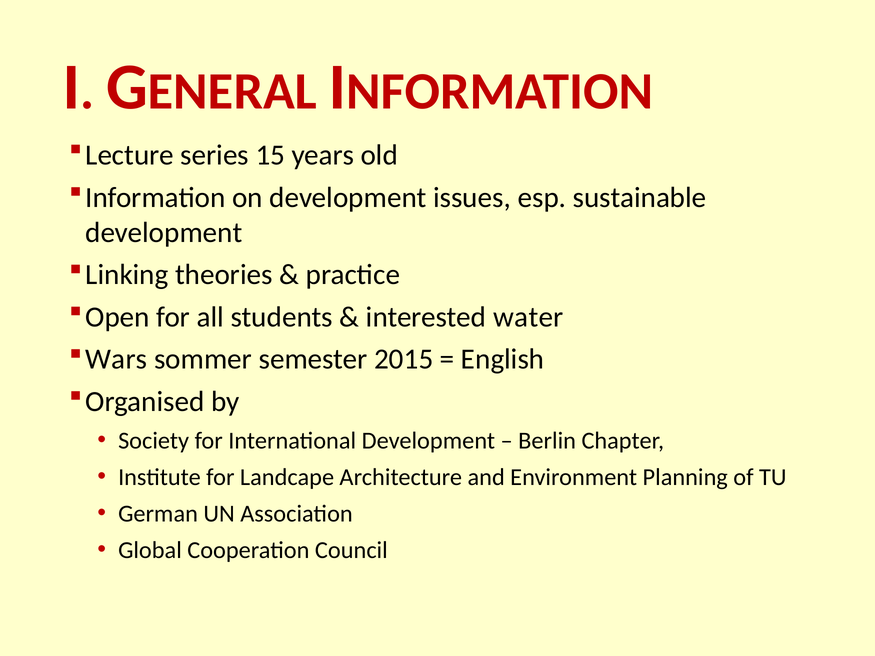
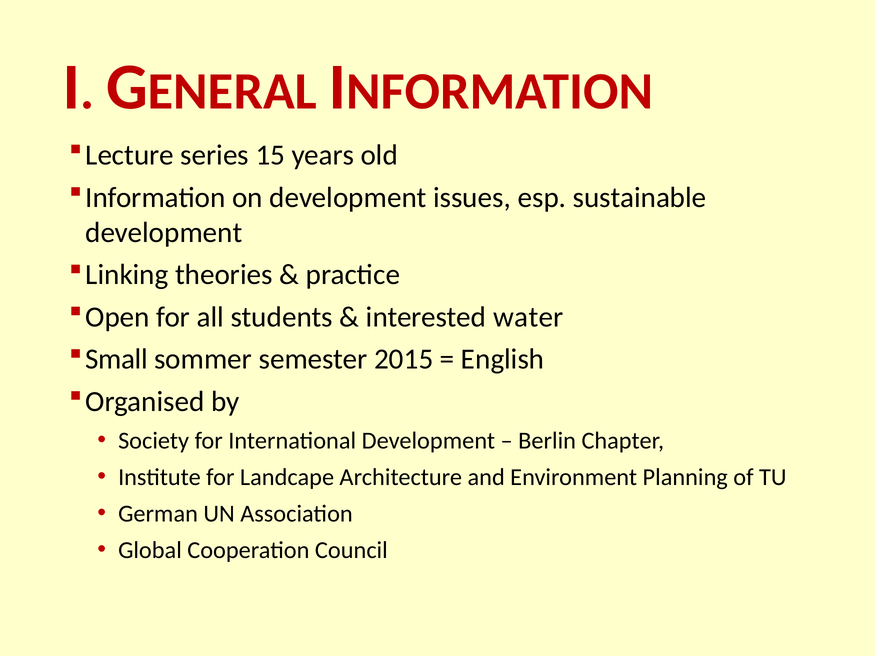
Wars: Wars -> Small
